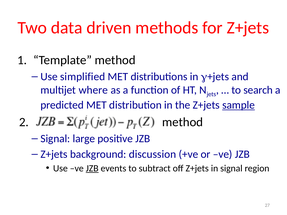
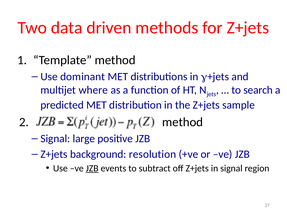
simplified: simplified -> dominant
sample underline: present -> none
discussion: discussion -> resolution
